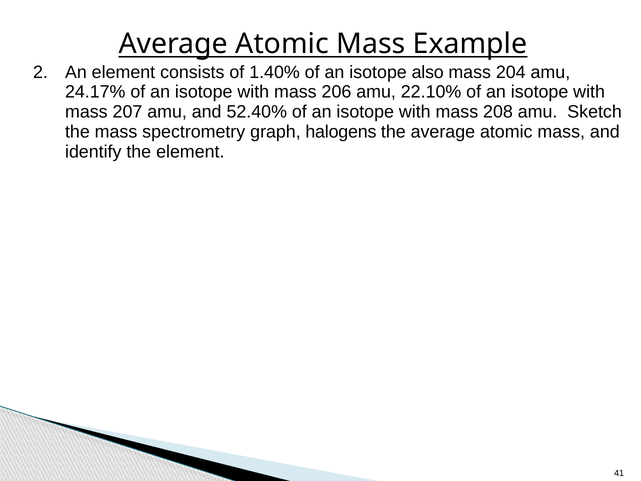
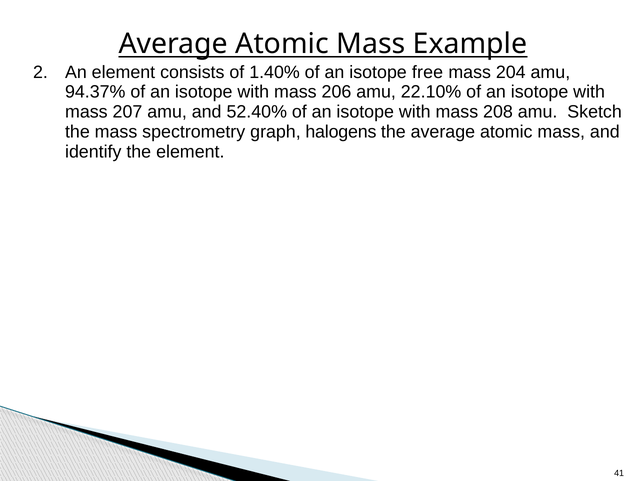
also: also -> free
24.17%: 24.17% -> 94.37%
